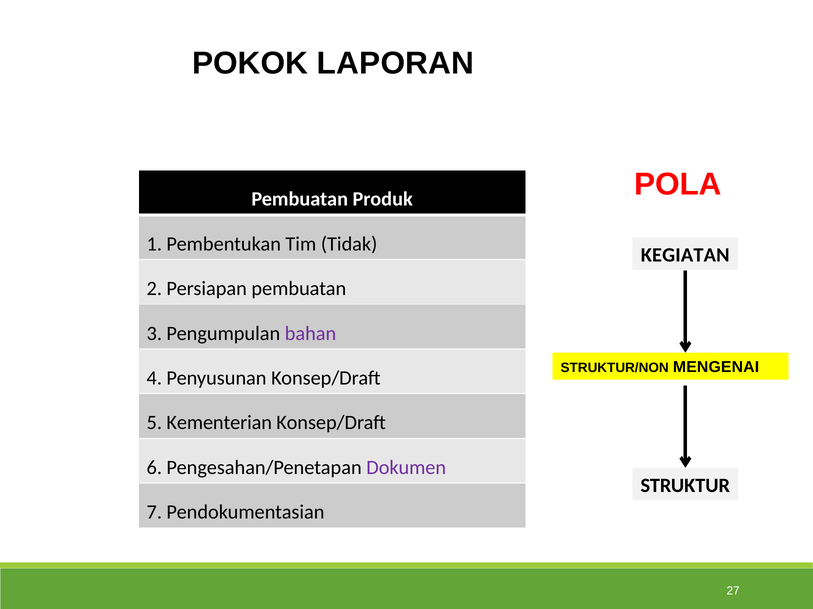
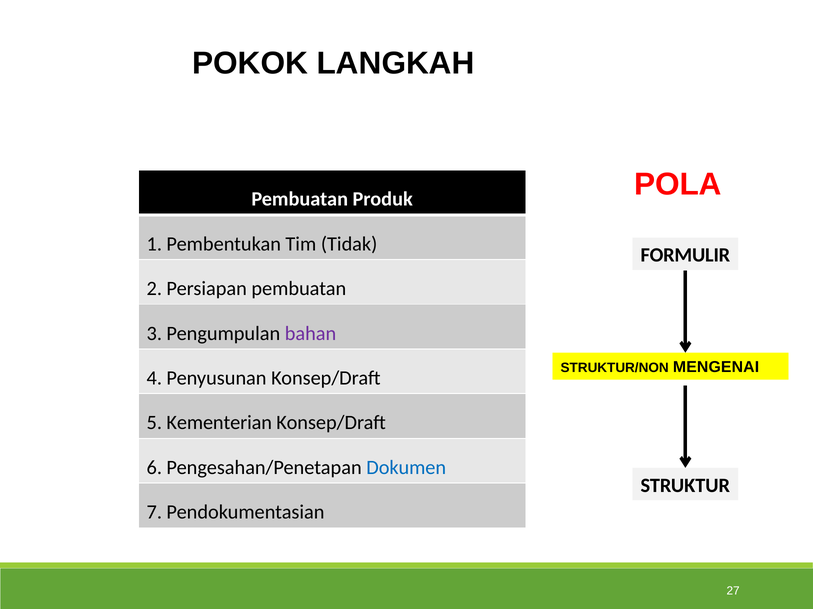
LAPORAN: LAPORAN -> LANGKAH
KEGIATAN: KEGIATAN -> FORMULIR
Dokumen colour: purple -> blue
